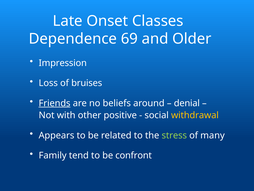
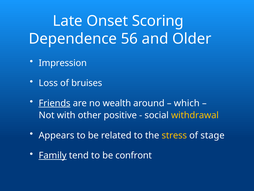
Classes: Classes -> Scoring
69: 69 -> 56
beliefs: beliefs -> wealth
denial: denial -> which
stress colour: light green -> yellow
many: many -> stage
Family underline: none -> present
